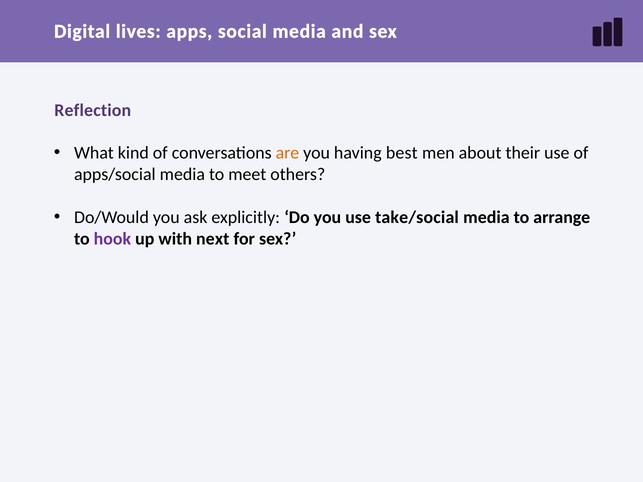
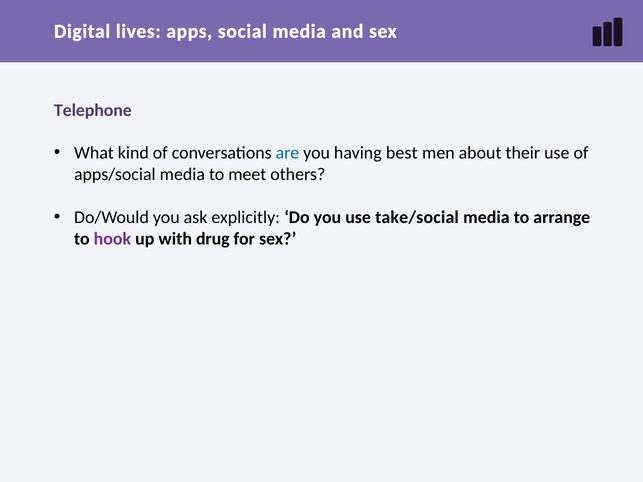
Reflection: Reflection -> Telephone
are colour: orange -> blue
next: next -> drug
